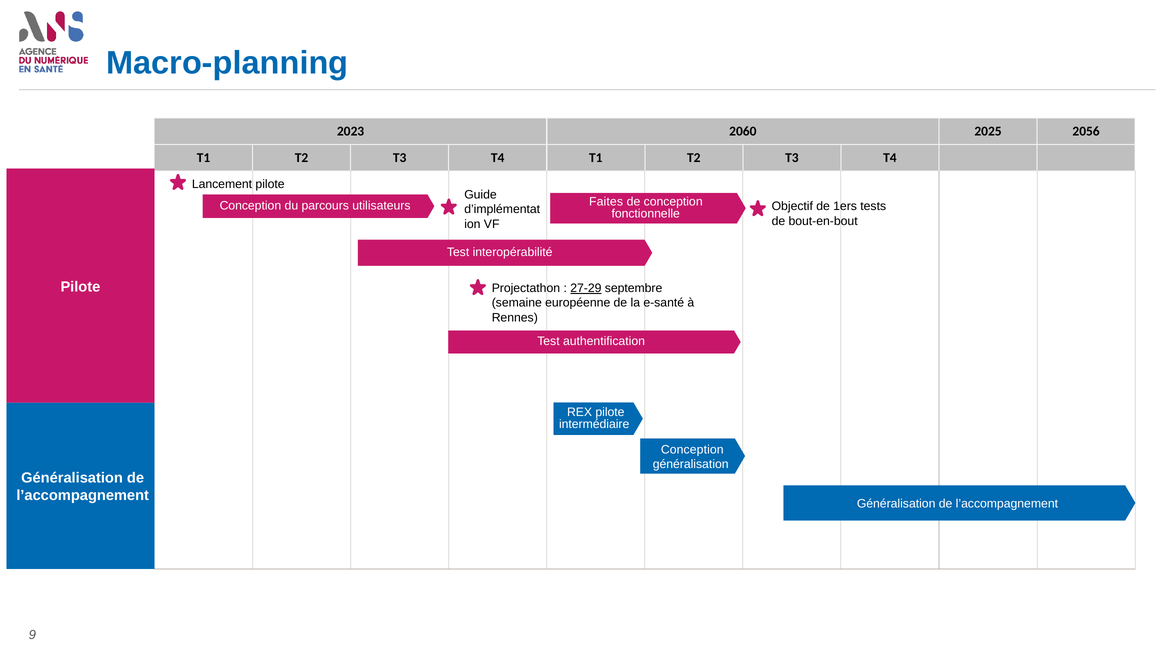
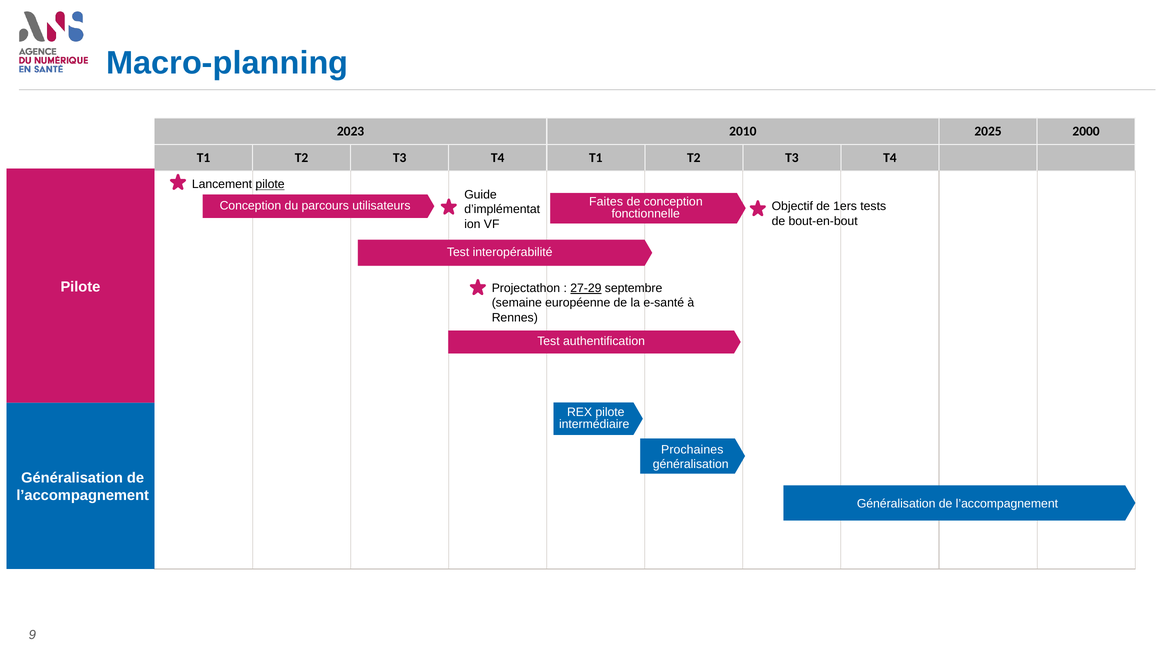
2060: 2060 -> 2010
2056: 2056 -> 2000
pilote at (270, 185) underline: none -> present
Conception at (692, 450): Conception -> Prochaines
